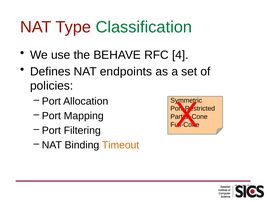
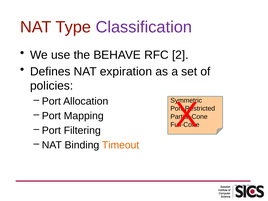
Classification colour: green -> purple
4: 4 -> 2
endpoints: endpoints -> expiration
